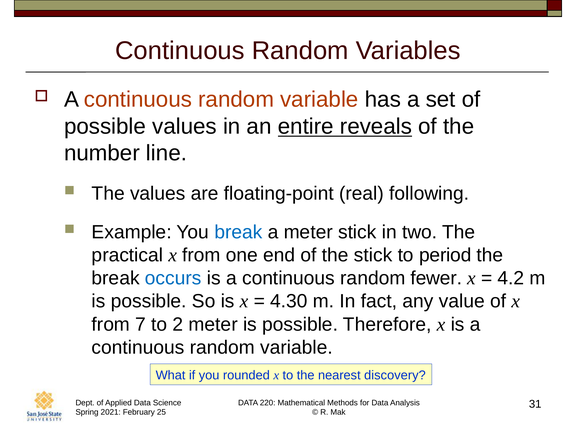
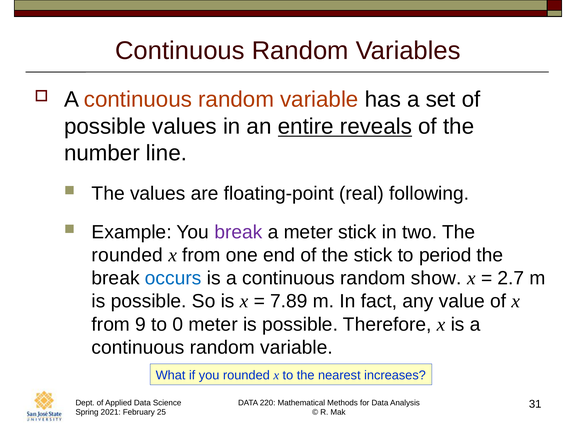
break at (238, 232) colour: blue -> purple
practical at (127, 255): practical -> rounded
fewer: fewer -> show
4.2: 4.2 -> 2.7
4.30: 4.30 -> 7.89
7: 7 -> 9
2: 2 -> 0
discovery: discovery -> increases
